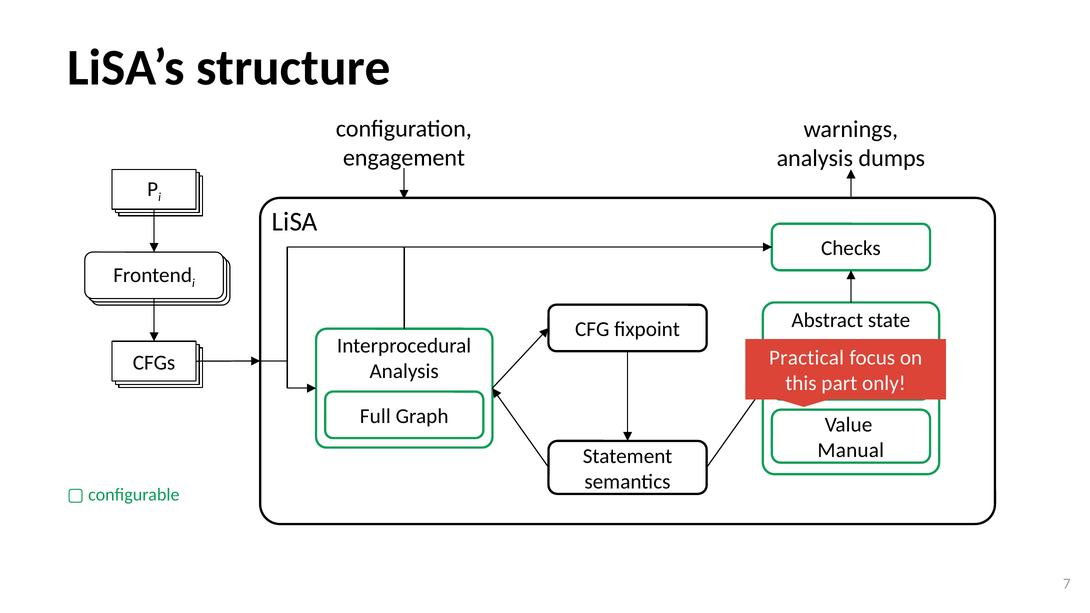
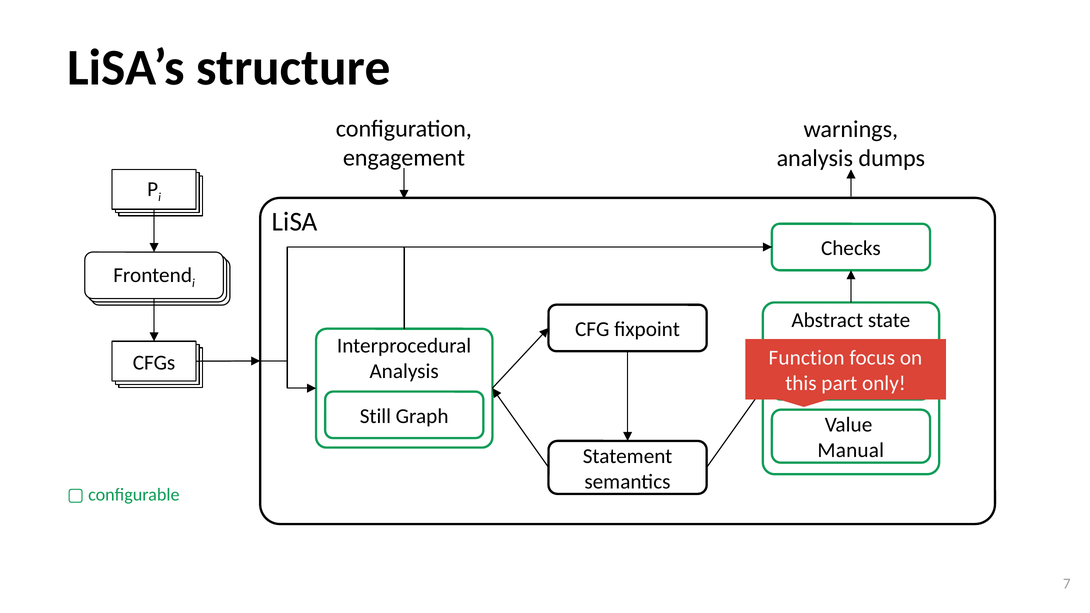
Practical: Practical -> Function
Full: Full -> Still
